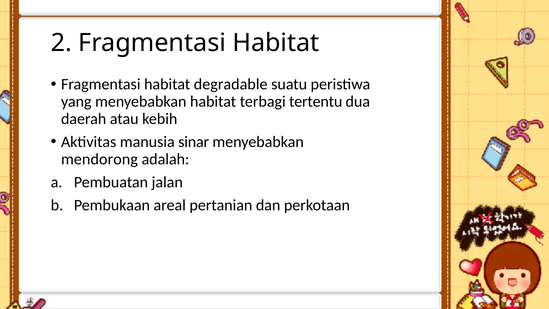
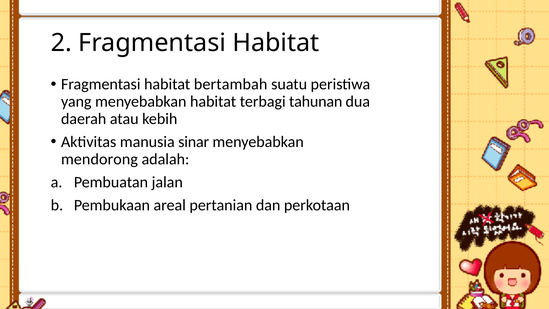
degradable: degradable -> bertambah
tertentu: tertentu -> tahunan
